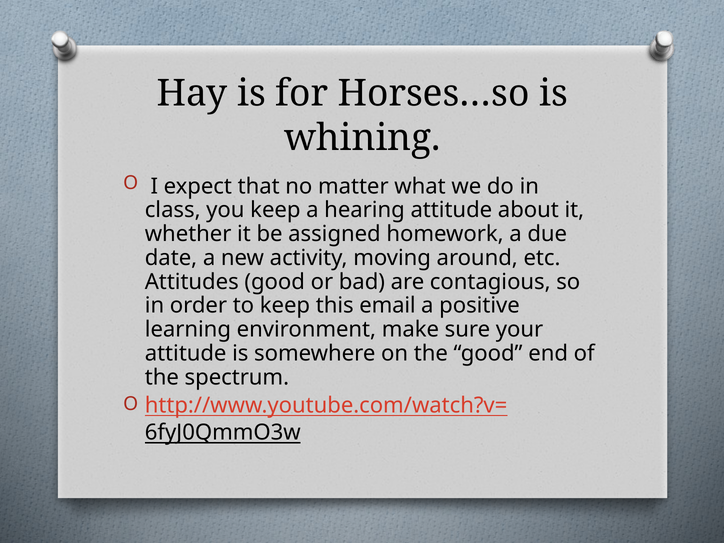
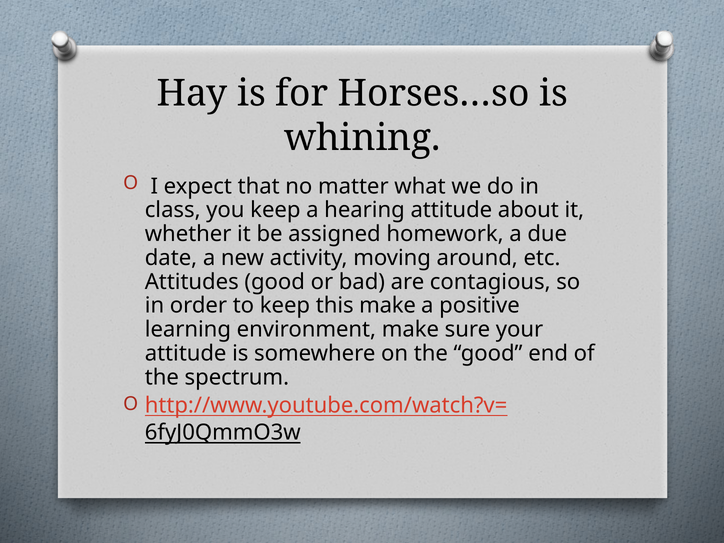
this email: email -> make
